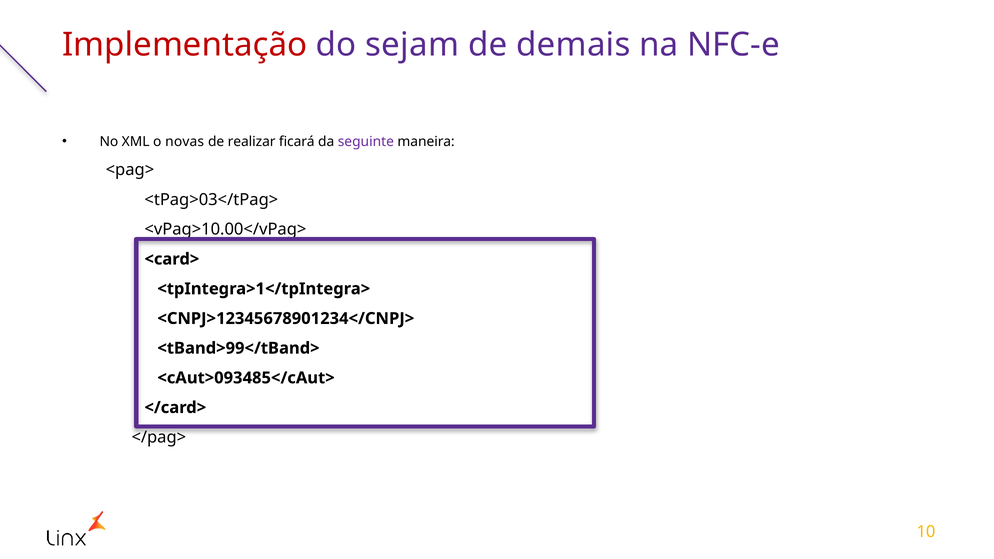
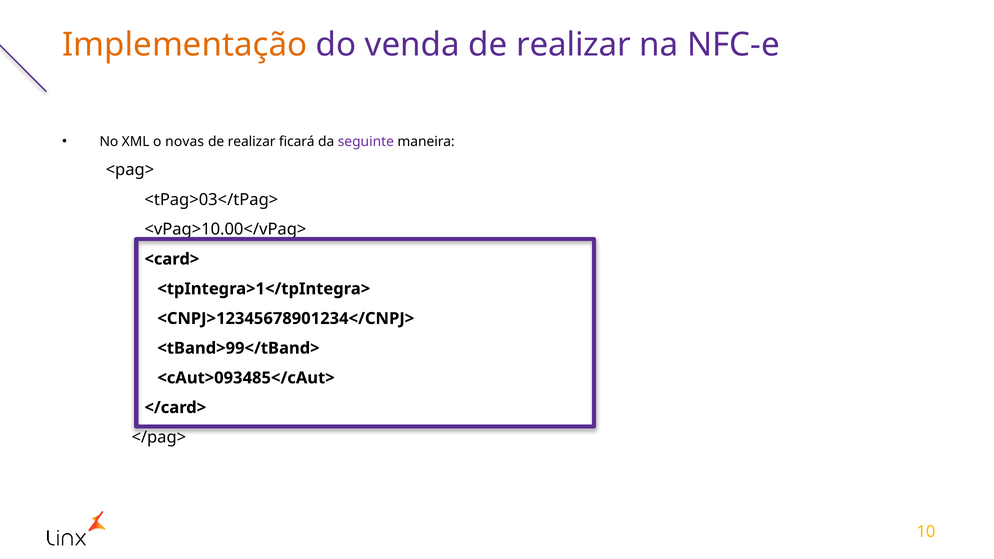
Implementação colour: red -> orange
sejam: sejam -> venda
demais at (573, 45): demais -> realizar
